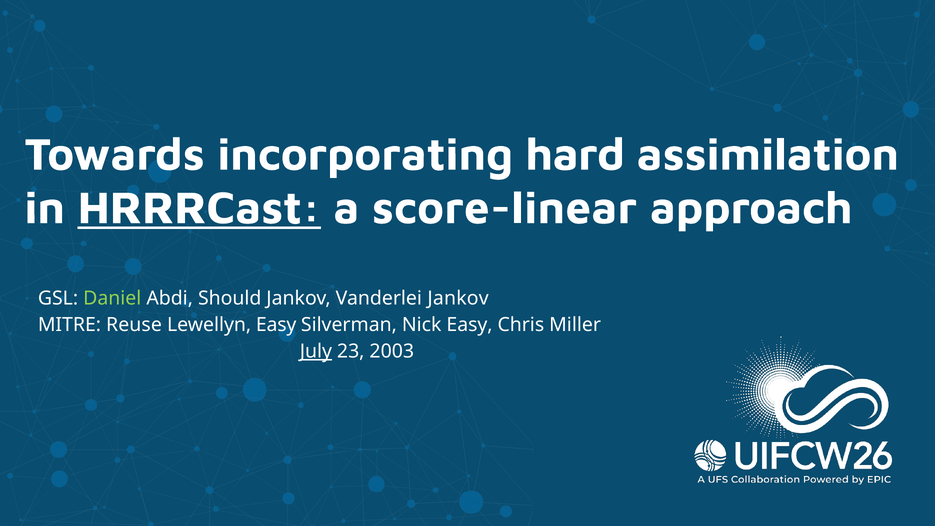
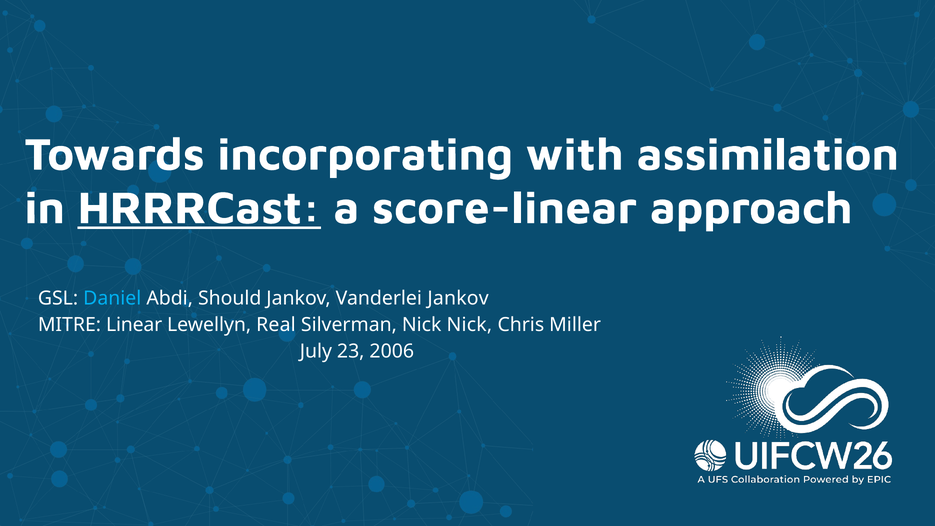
hard: hard -> with
Daniel colour: light green -> light blue
Reuse: Reuse -> Linear
Lewellyn Easy: Easy -> Real
Nick Easy: Easy -> Nick
July underline: present -> none
2003: 2003 -> 2006
